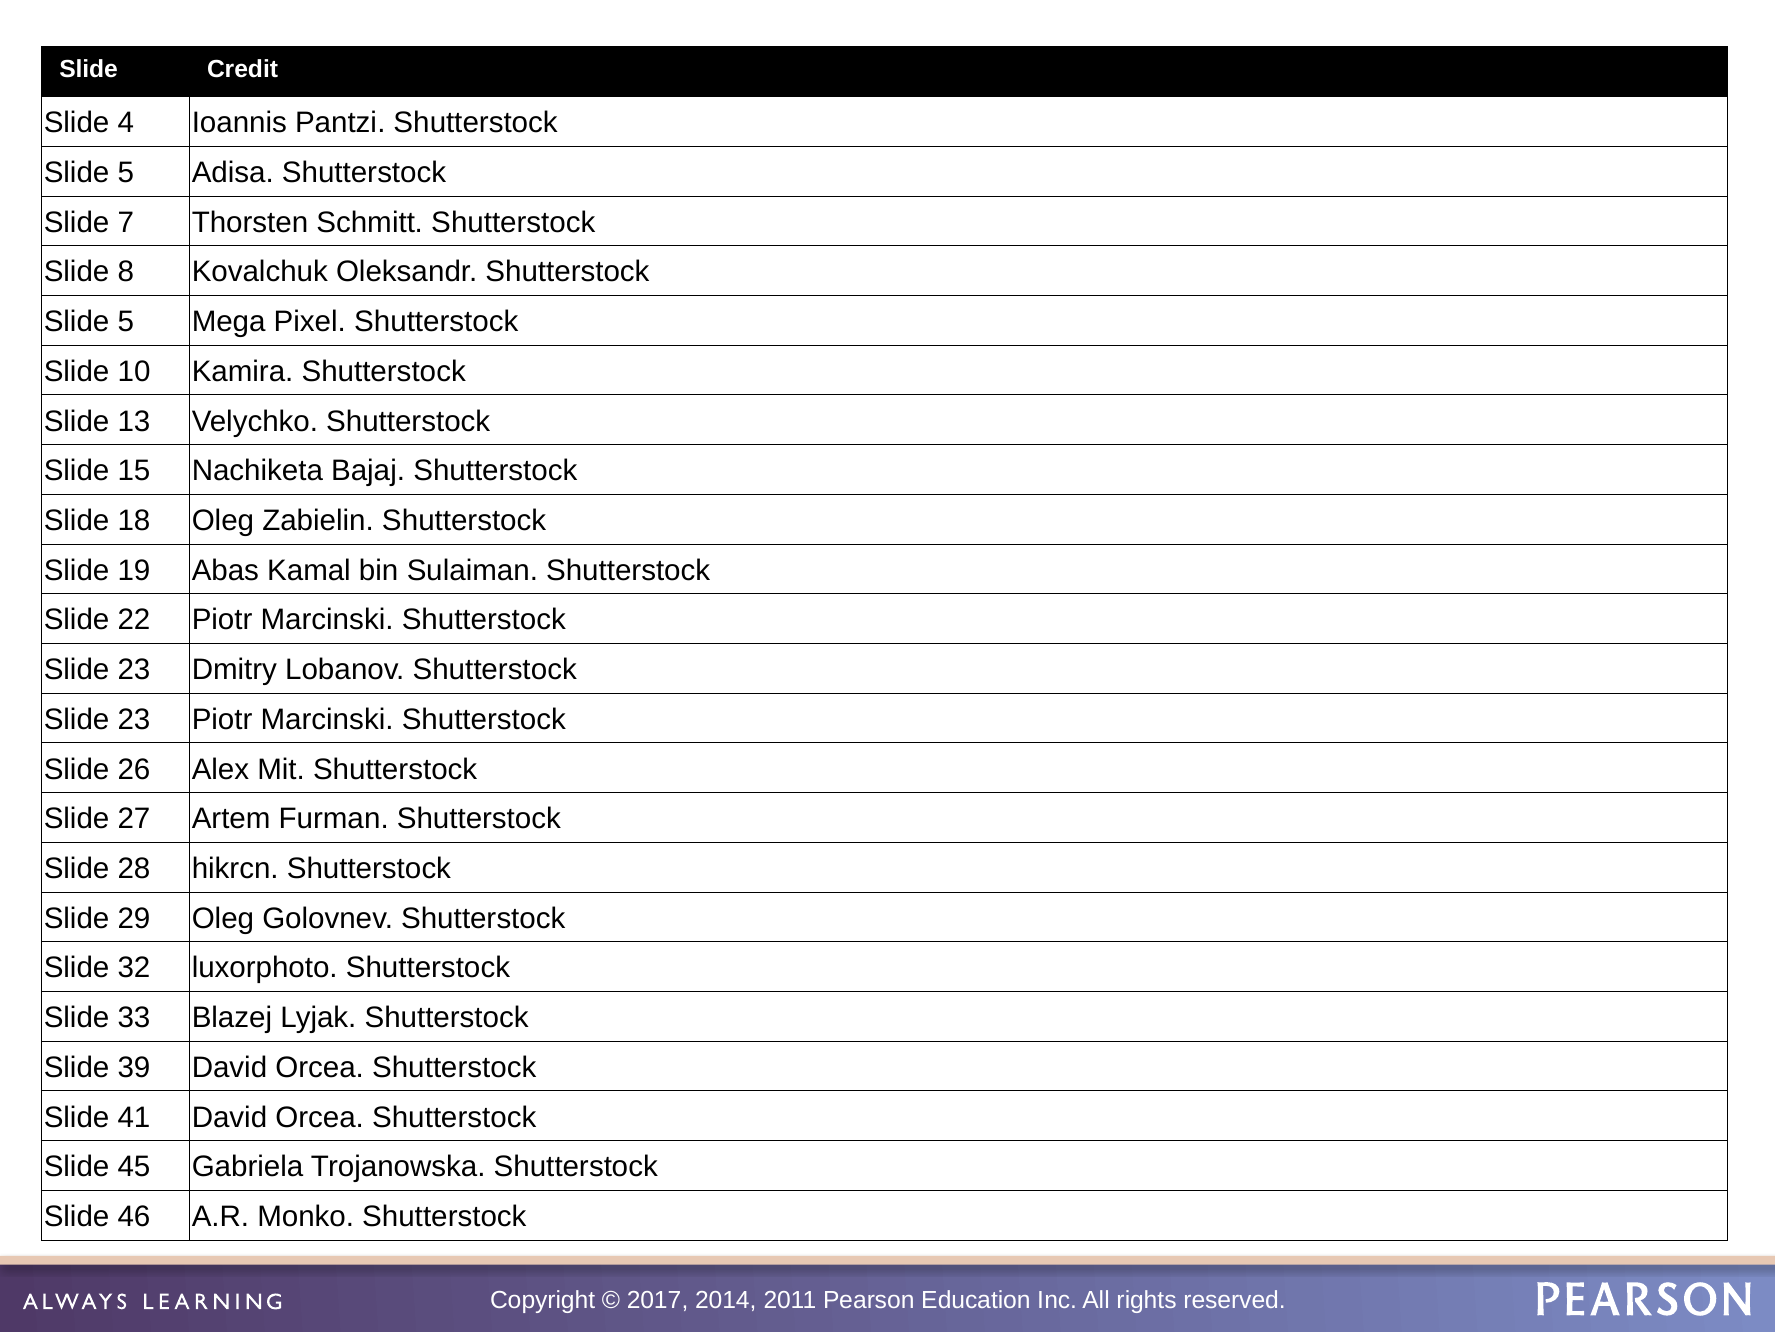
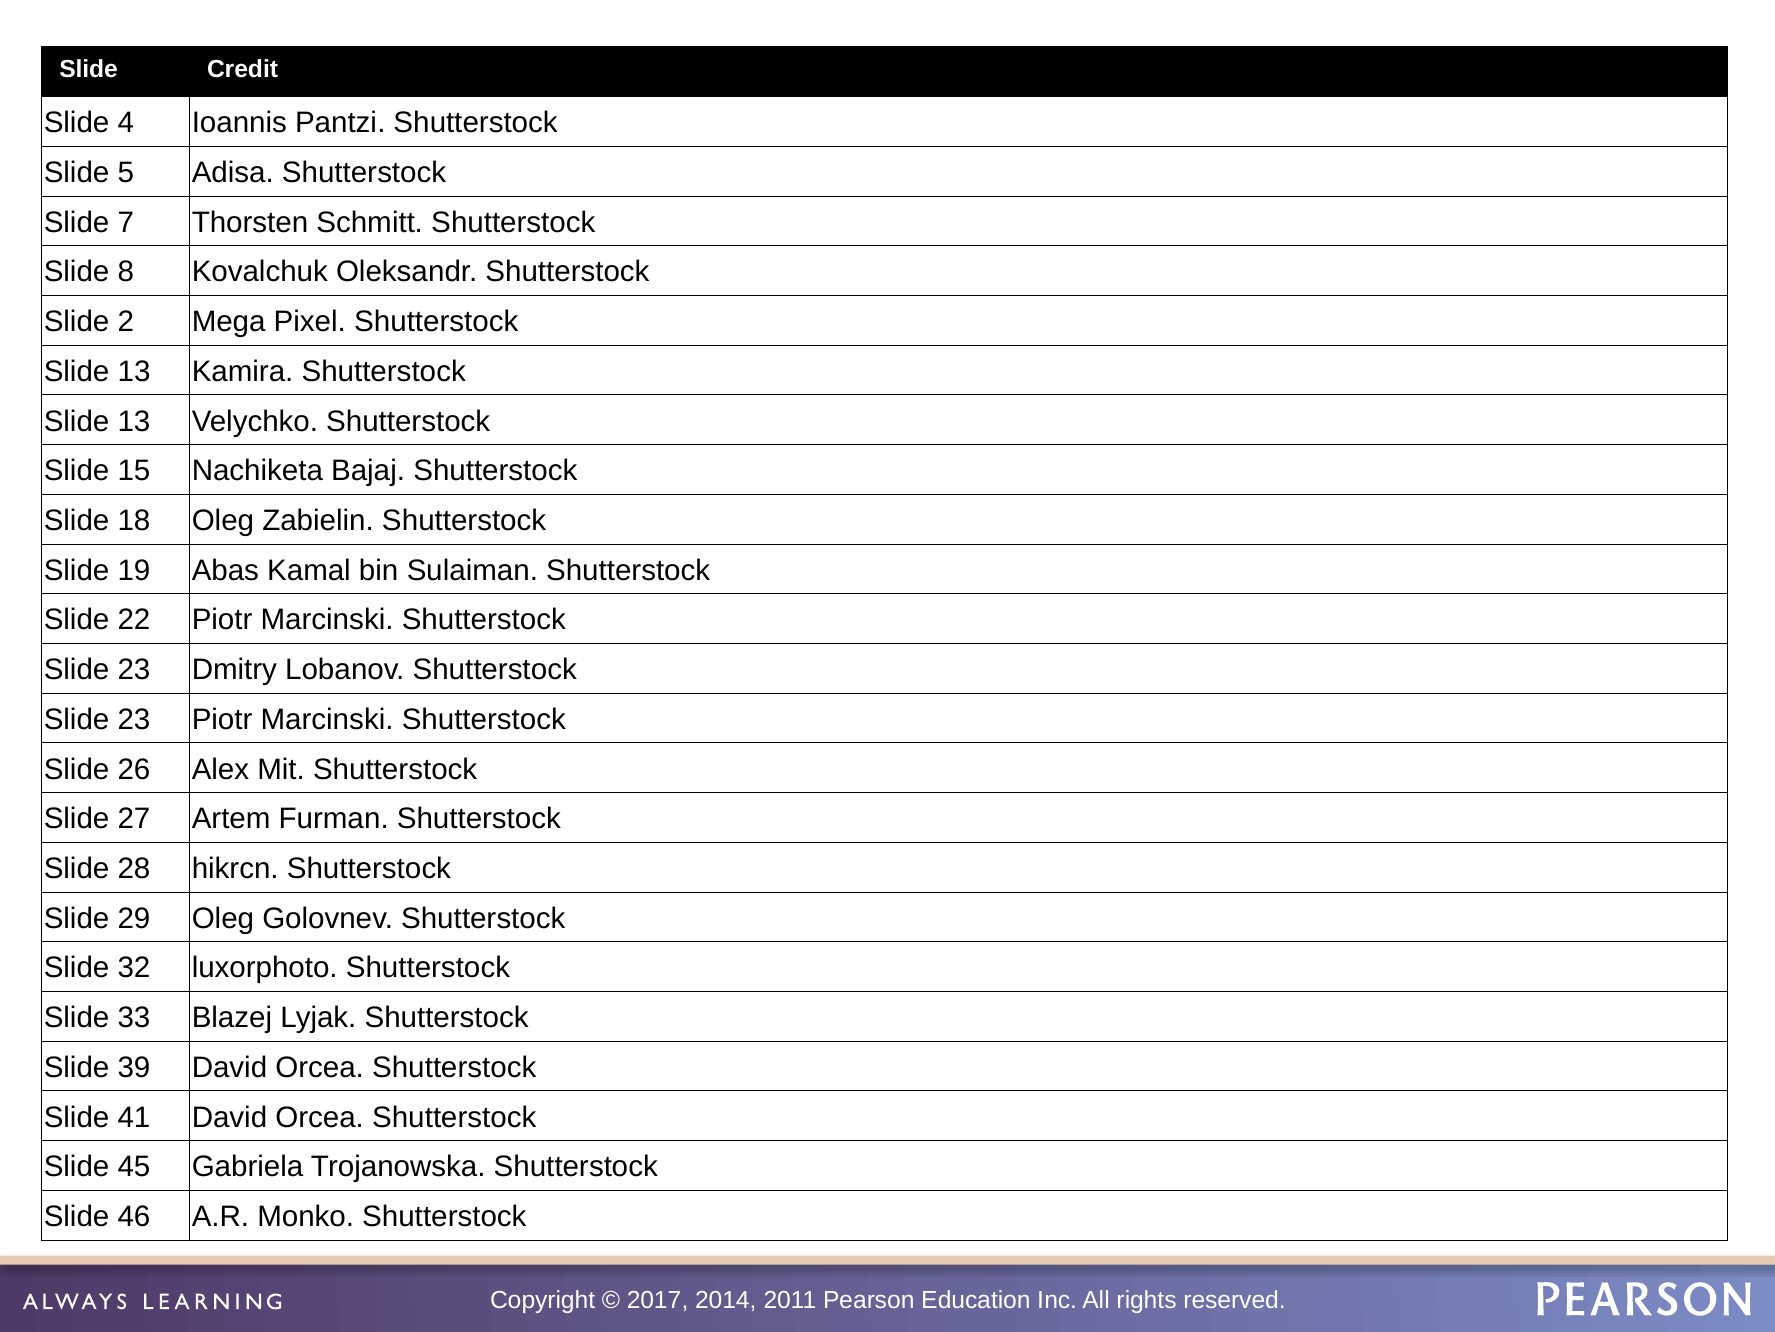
5 at (126, 322): 5 -> 2
10 at (134, 371): 10 -> 13
